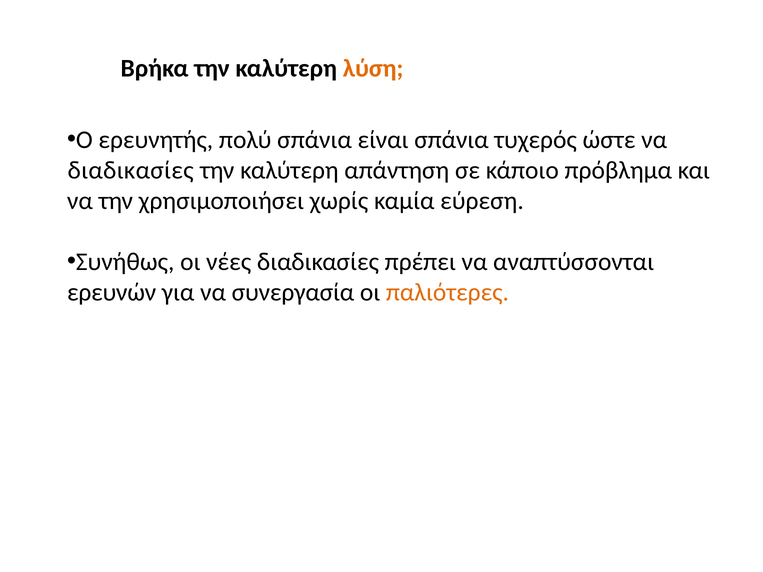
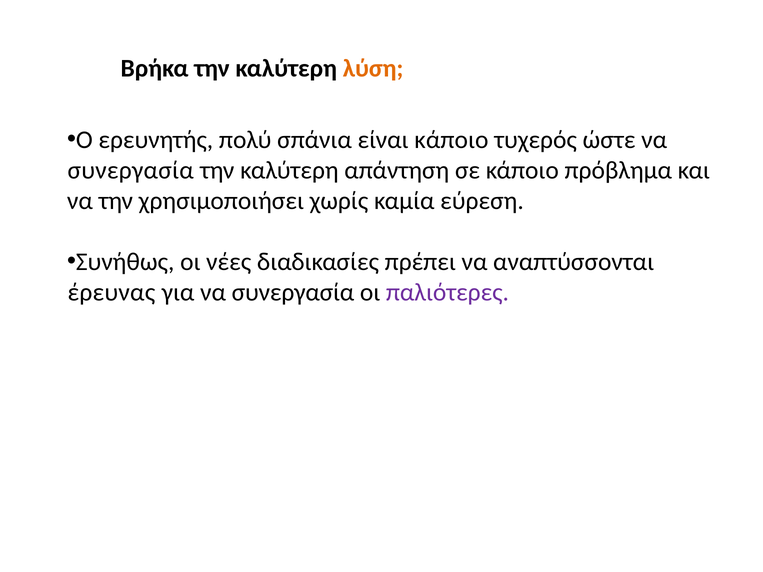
είναι σπάνια: σπάνια -> κάποιο
διαδικασίες at (131, 171): διαδικασίες -> συνεργασία
ερευνών: ερευνών -> έρευνας
παλιότερες colour: orange -> purple
